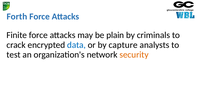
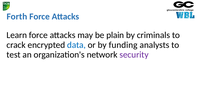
Finite: Finite -> Learn
capture: capture -> funding
security colour: orange -> purple
